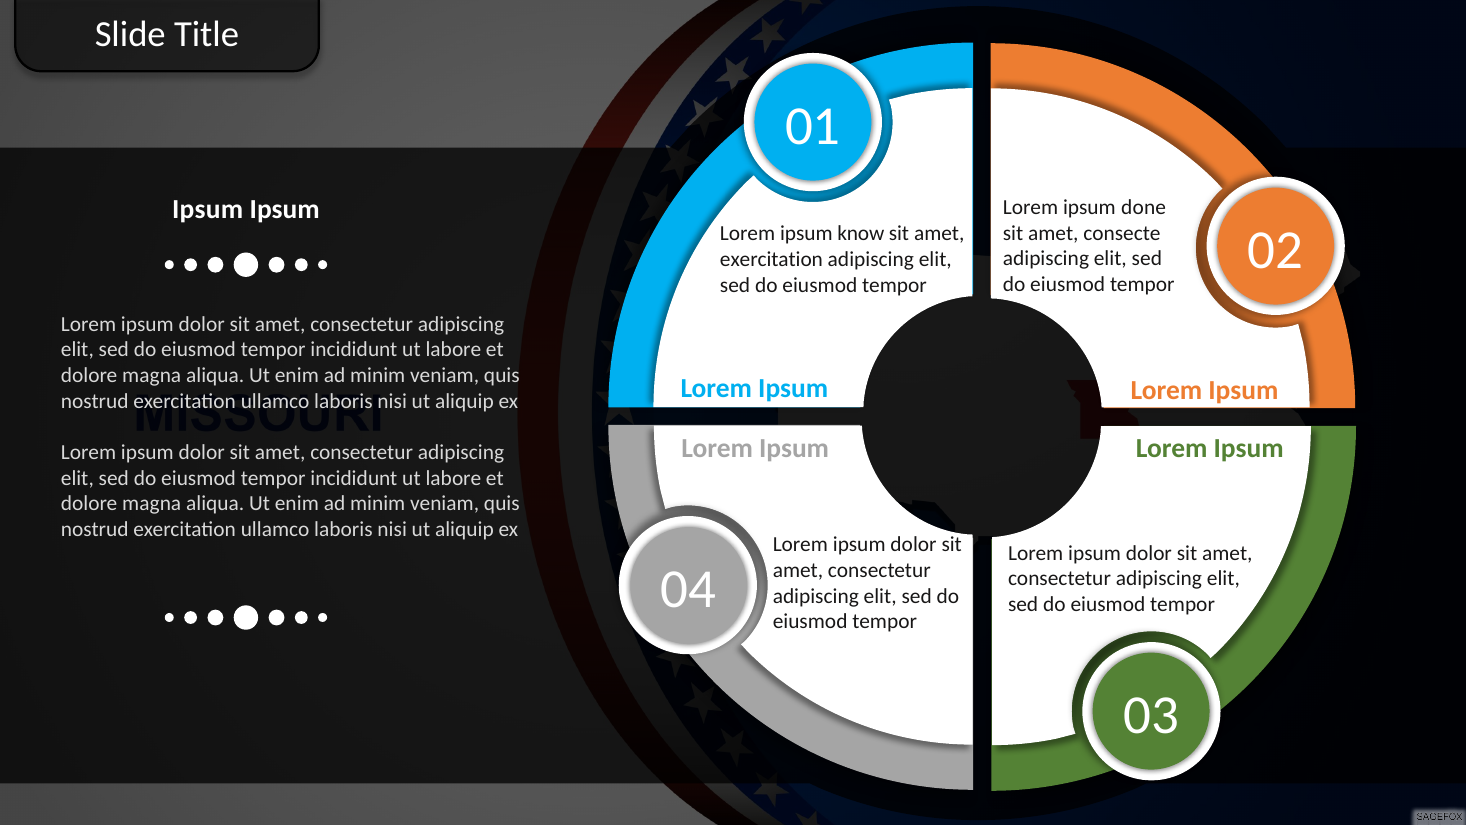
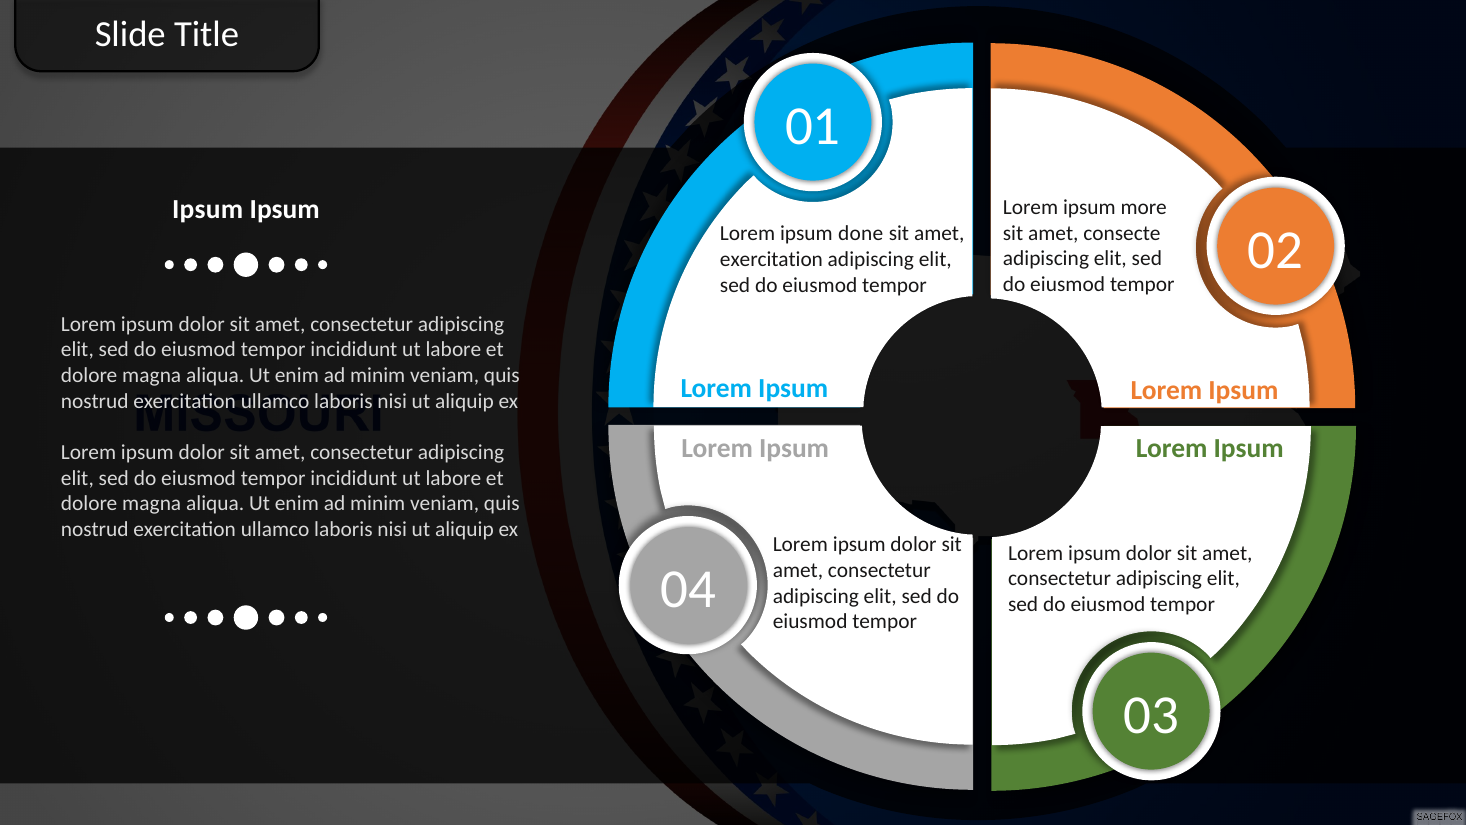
done: done -> more
know: know -> done
